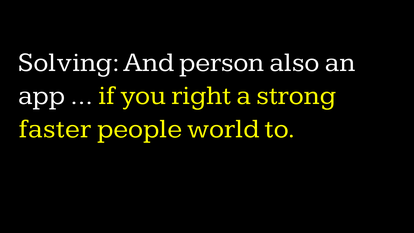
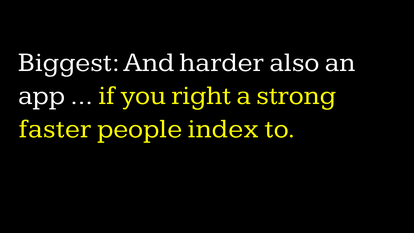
Solving: Solving -> Biggest
person: person -> harder
world: world -> index
